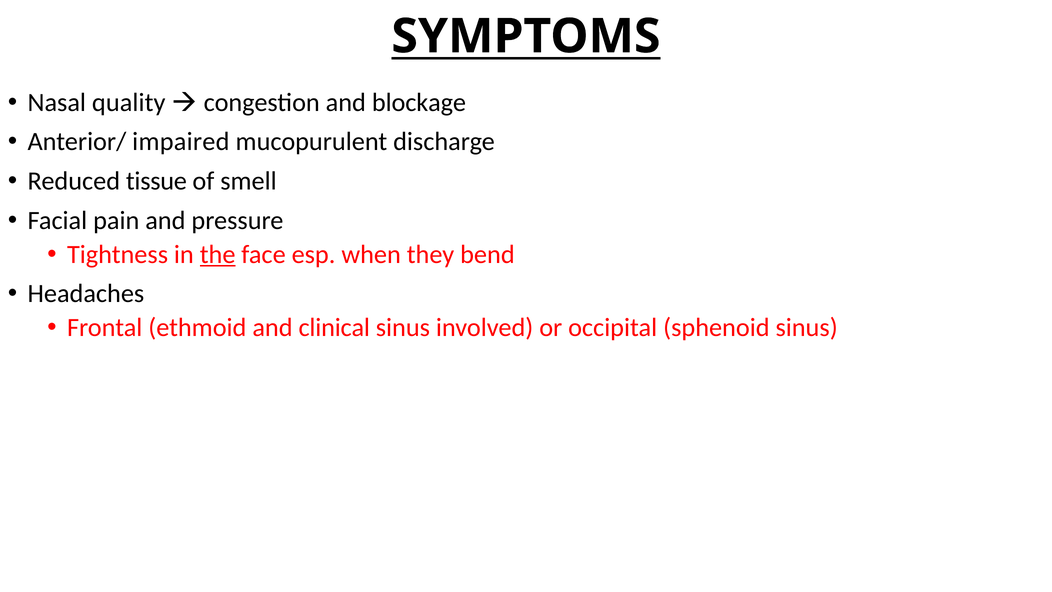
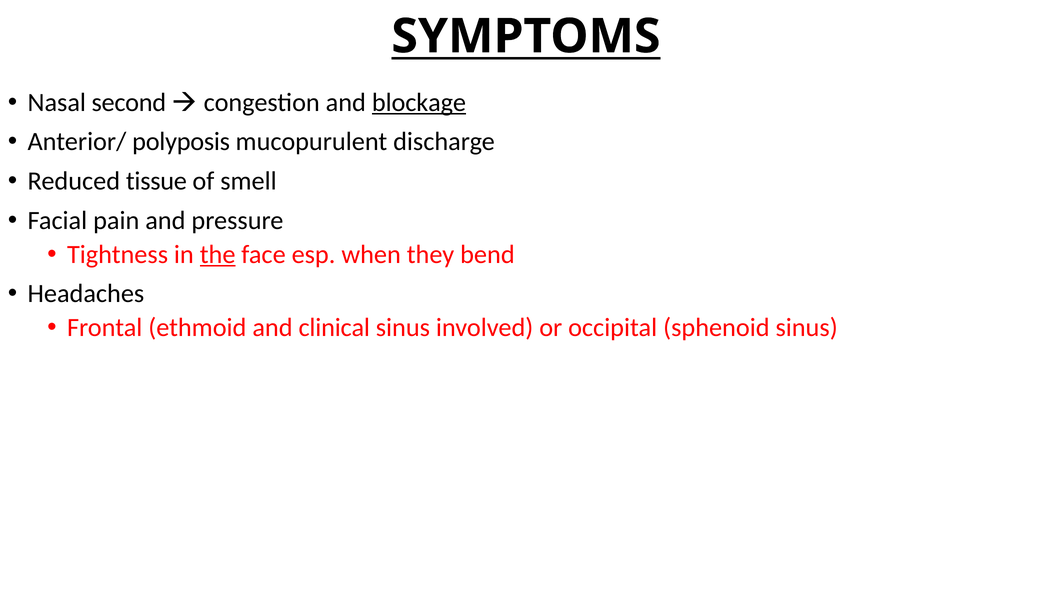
quality: quality -> second
blockage underline: none -> present
impaired: impaired -> polyposis
